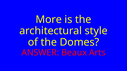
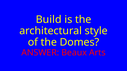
More: More -> Build
